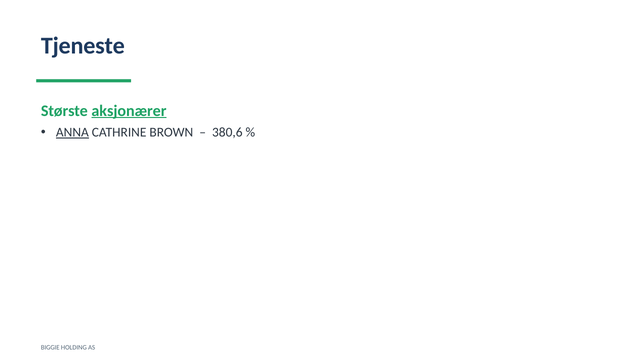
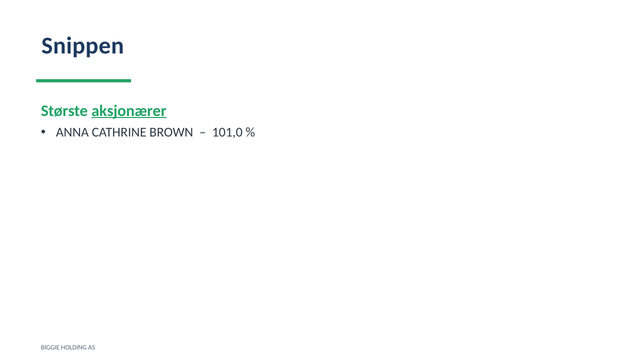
Tjeneste: Tjeneste -> Snippen
ANNA underline: present -> none
380,6: 380,6 -> 101,0
